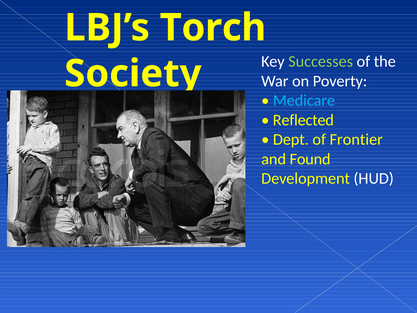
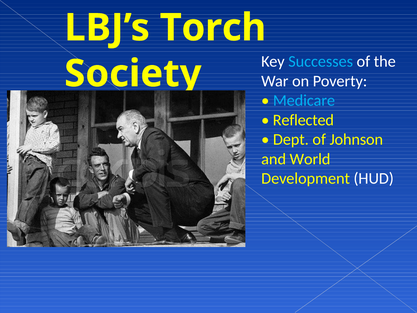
Successes colour: light green -> light blue
Frontier: Frontier -> Johnson
Found: Found -> World
